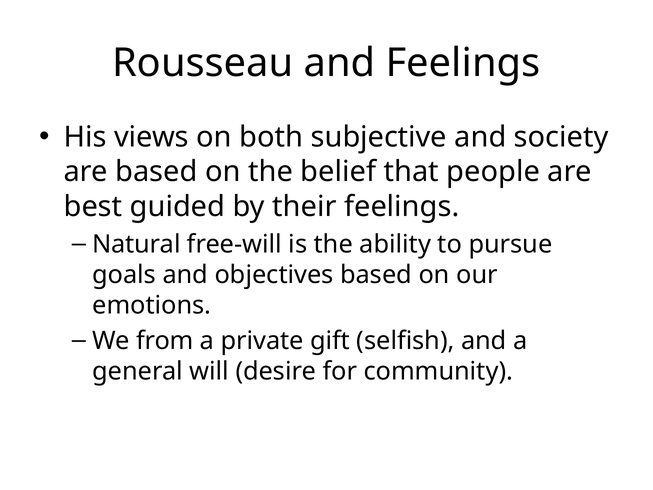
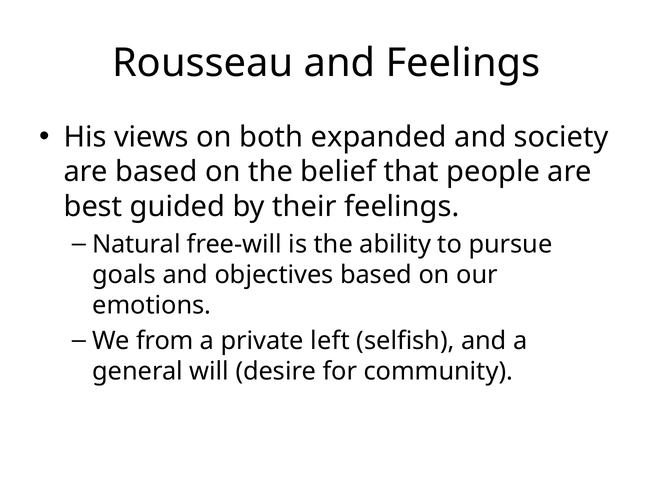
subjective: subjective -> expanded
gift: gift -> left
